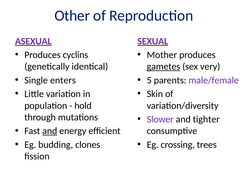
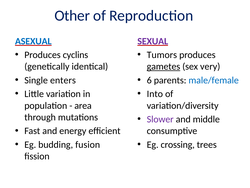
ASEXUAL colour: purple -> blue
Mother: Mother -> Tumors
5: 5 -> 6
male/female colour: purple -> blue
Skin: Skin -> Into
hold: hold -> area
tighter: tighter -> middle
and at (50, 131) underline: present -> none
clones: clones -> fusion
